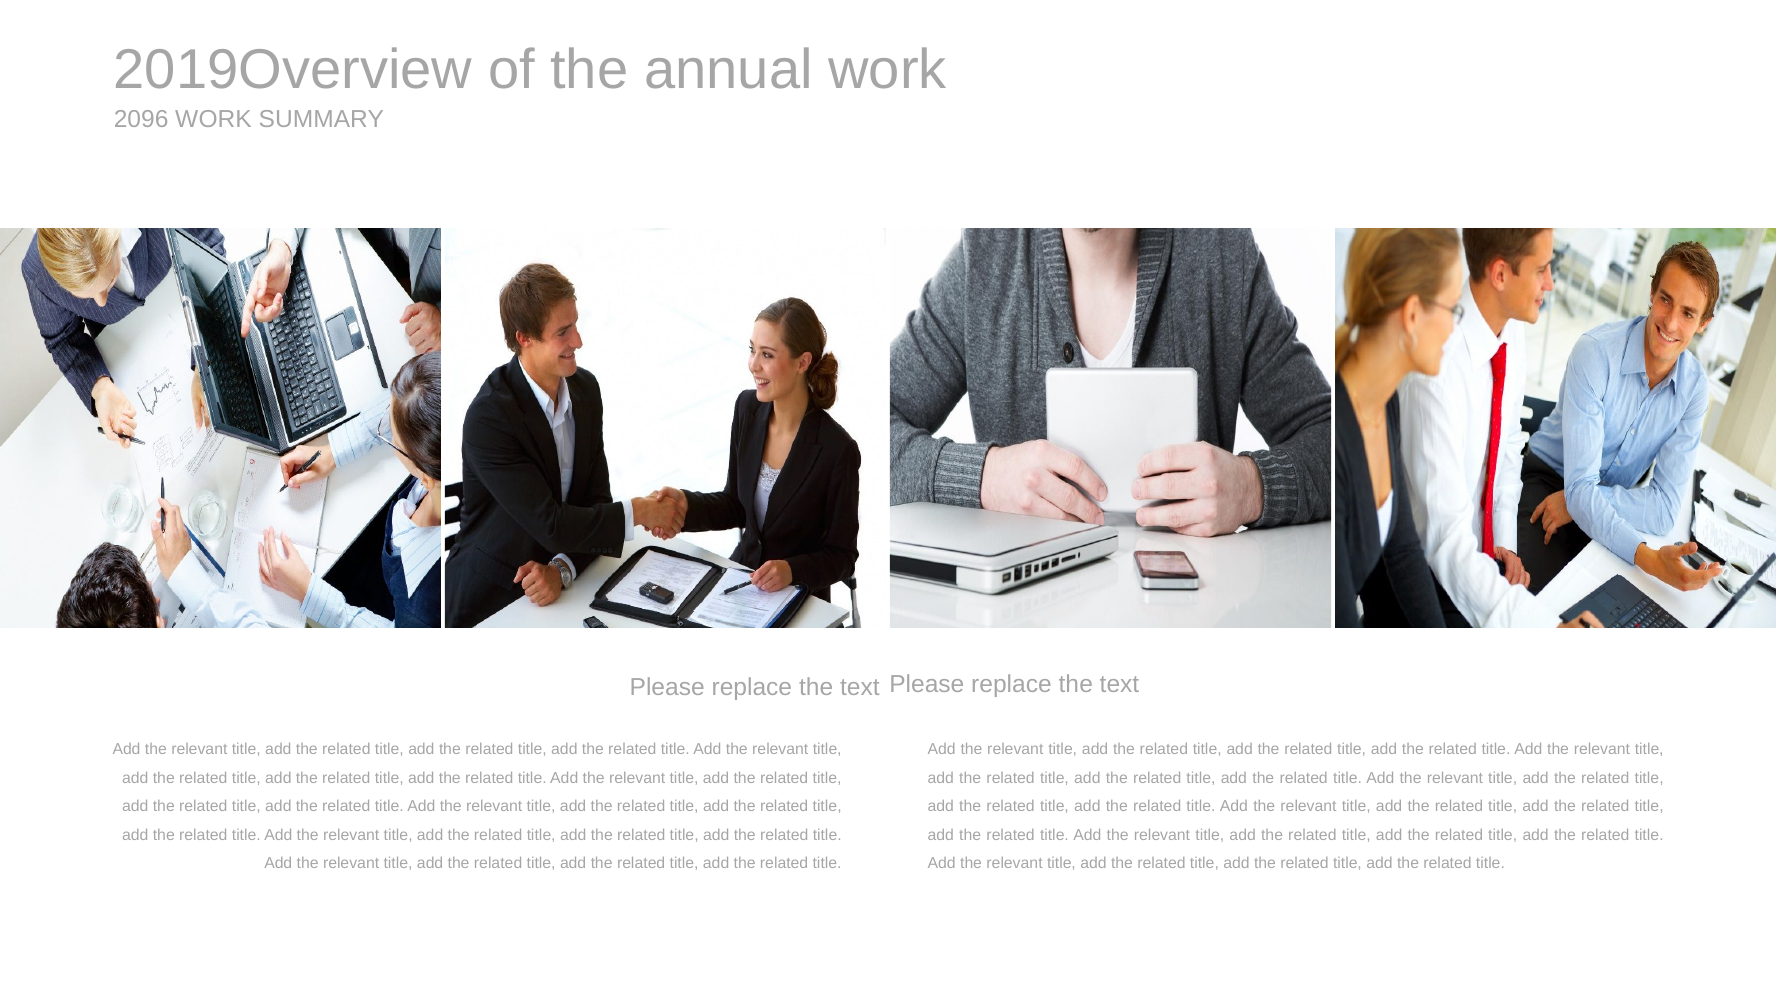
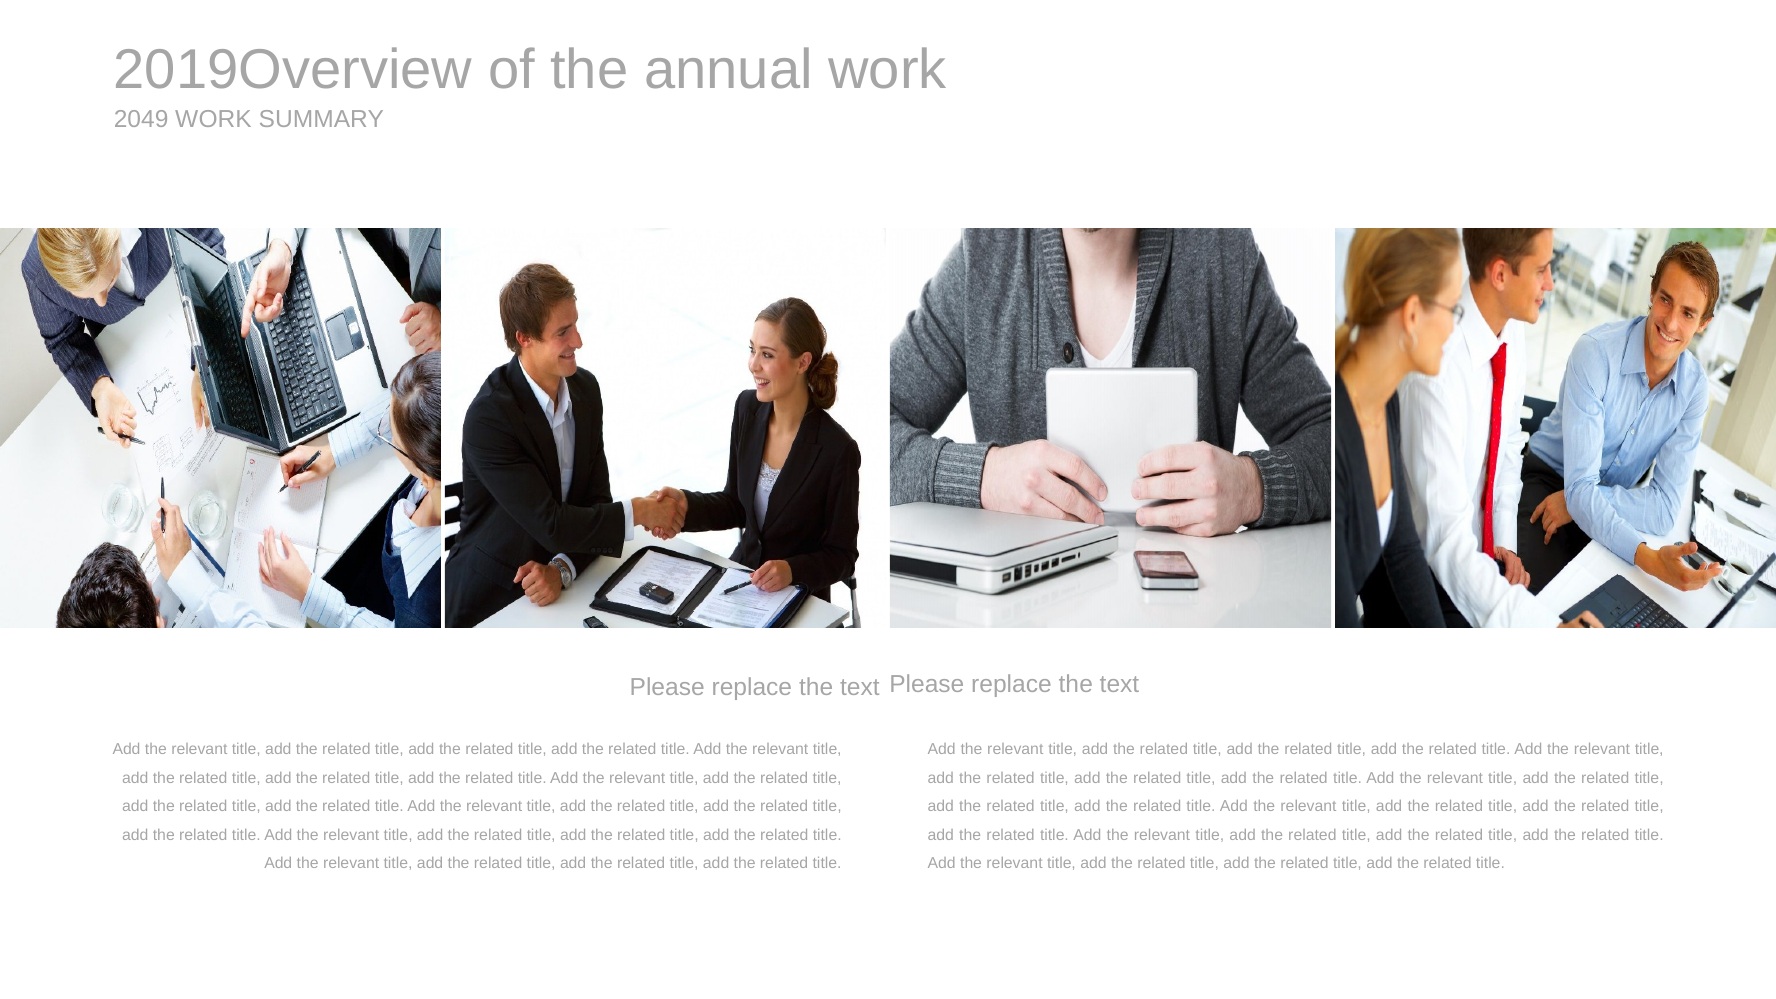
2096: 2096 -> 2049
